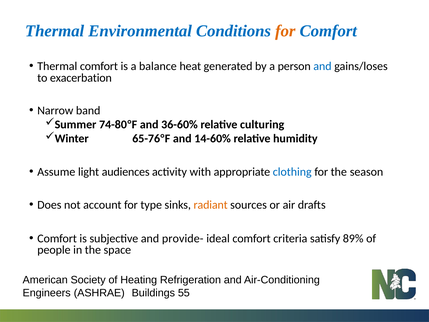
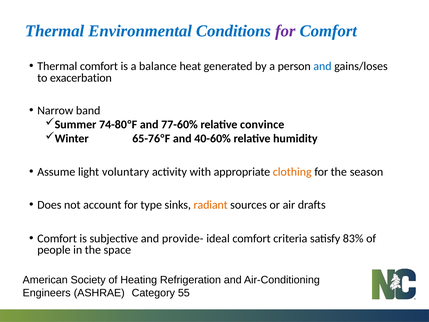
for at (285, 31) colour: orange -> purple
36-60%: 36-60% -> 77-60%
culturing: culturing -> convince
14-60%: 14-60% -> 40-60%
audiences: audiences -> voluntary
clothing colour: blue -> orange
89%: 89% -> 83%
Buildings: Buildings -> Category
